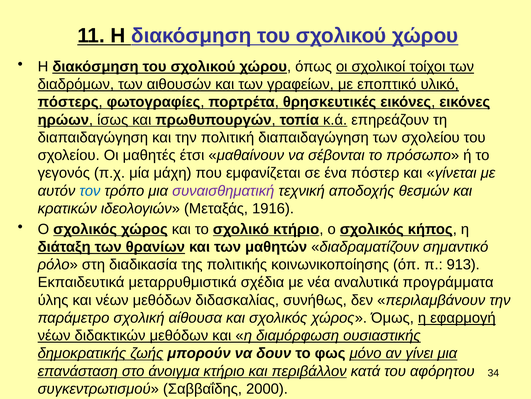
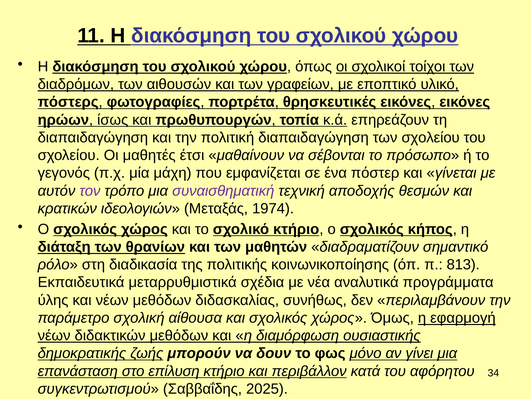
τον colour: blue -> purple
1916: 1916 -> 1974
913: 913 -> 813
άνοιγμα: άνοιγμα -> επίλυση
2000: 2000 -> 2025
